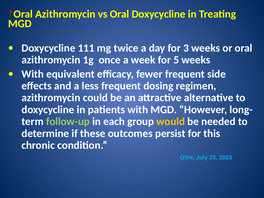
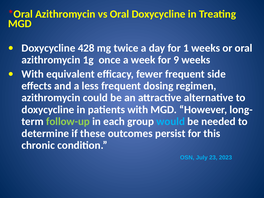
111: 111 -> 428
3: 3 -> 1
5: 5 -> 9
would colour: yellow -> light blue
